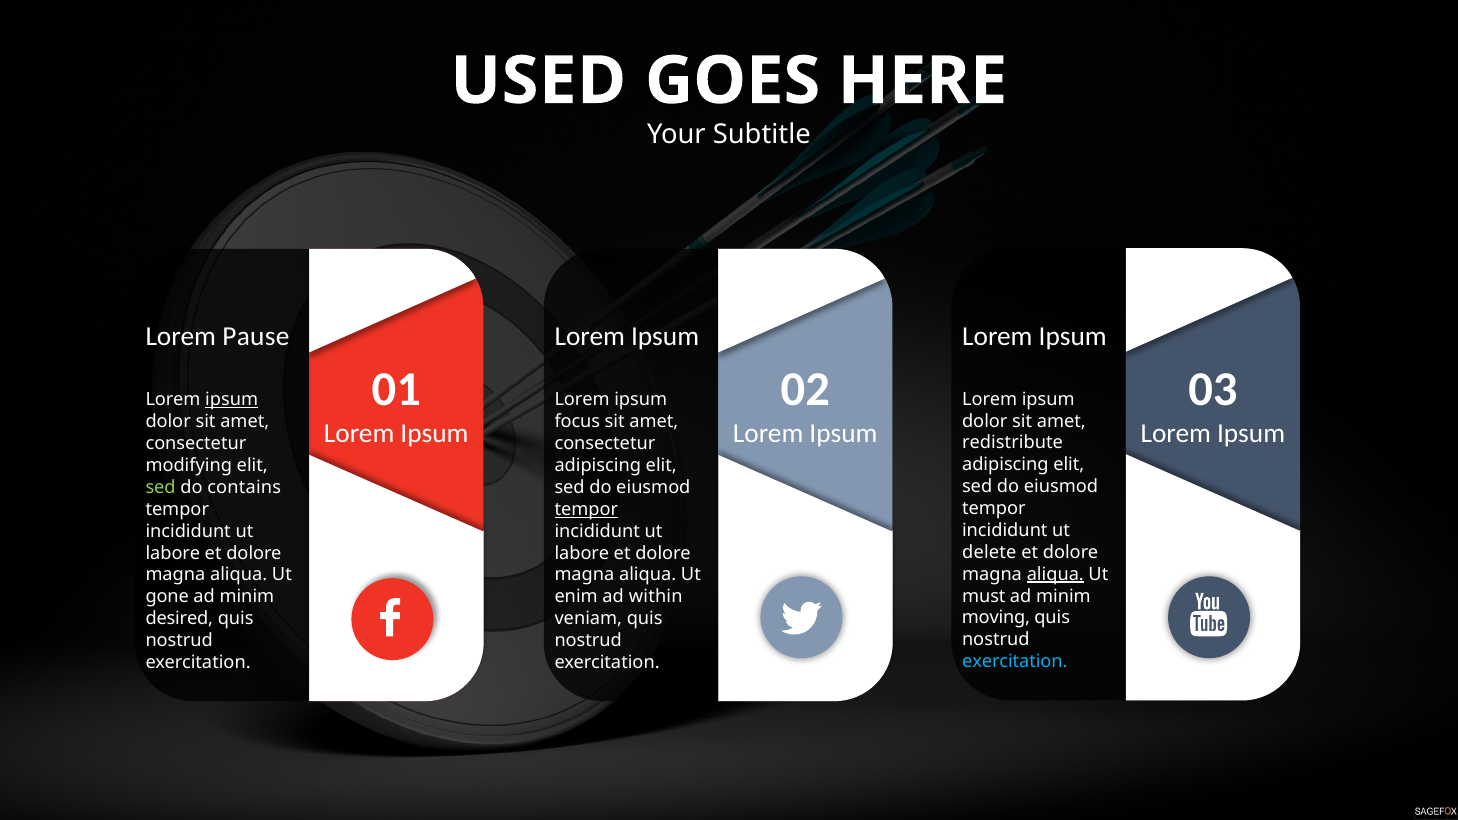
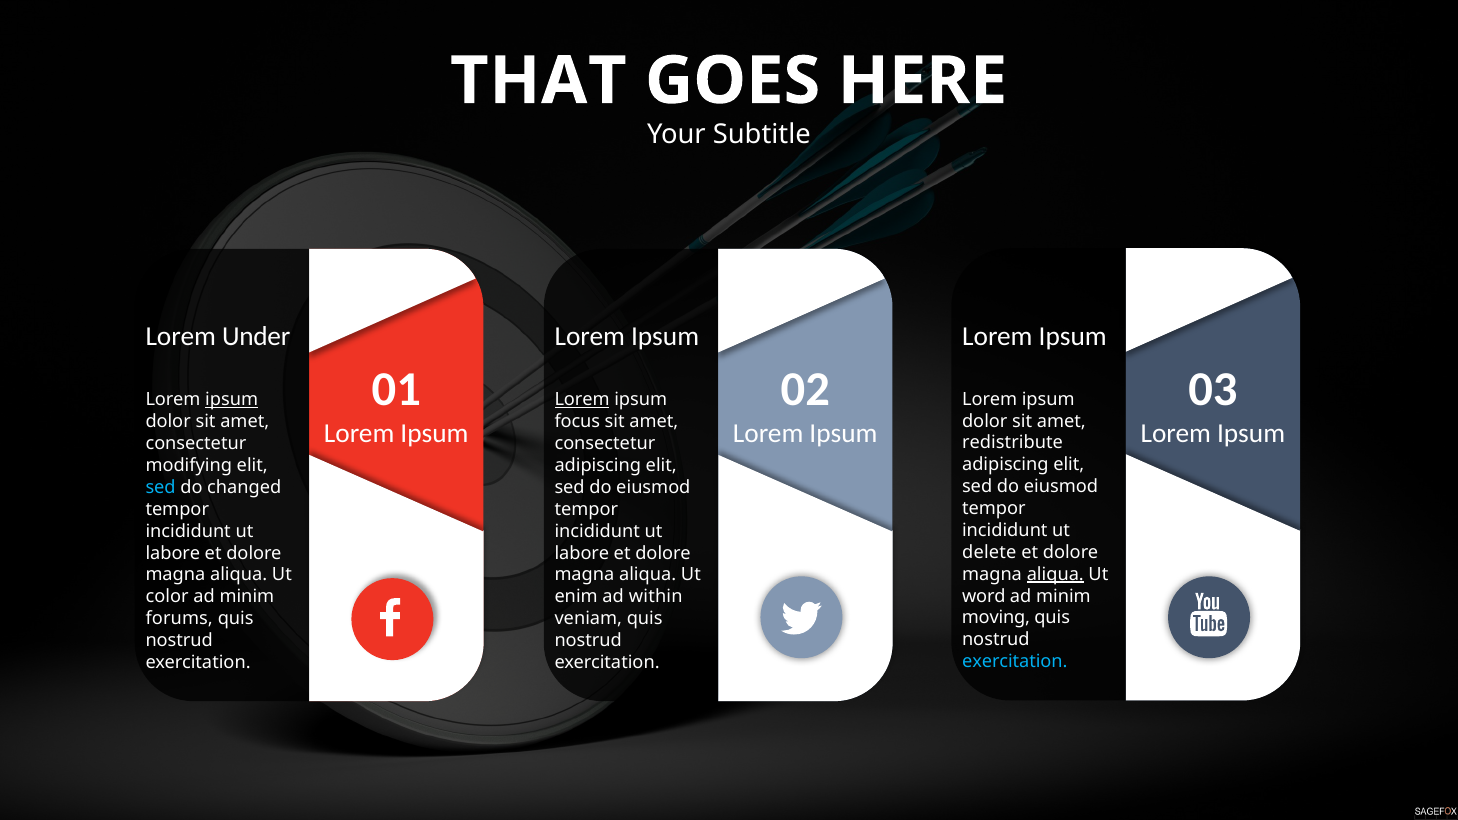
USED: USED -> THAT
Pause: Pause -> Under
Lorem at (582, 400) underline: none -> present
sed at (161, 487) colour: light green -> light blue
contains: contains -> changed
tempor at (586, 509) underline: present -> none
must: must -> word
gone: gone -> color
desired: desired -> forums
